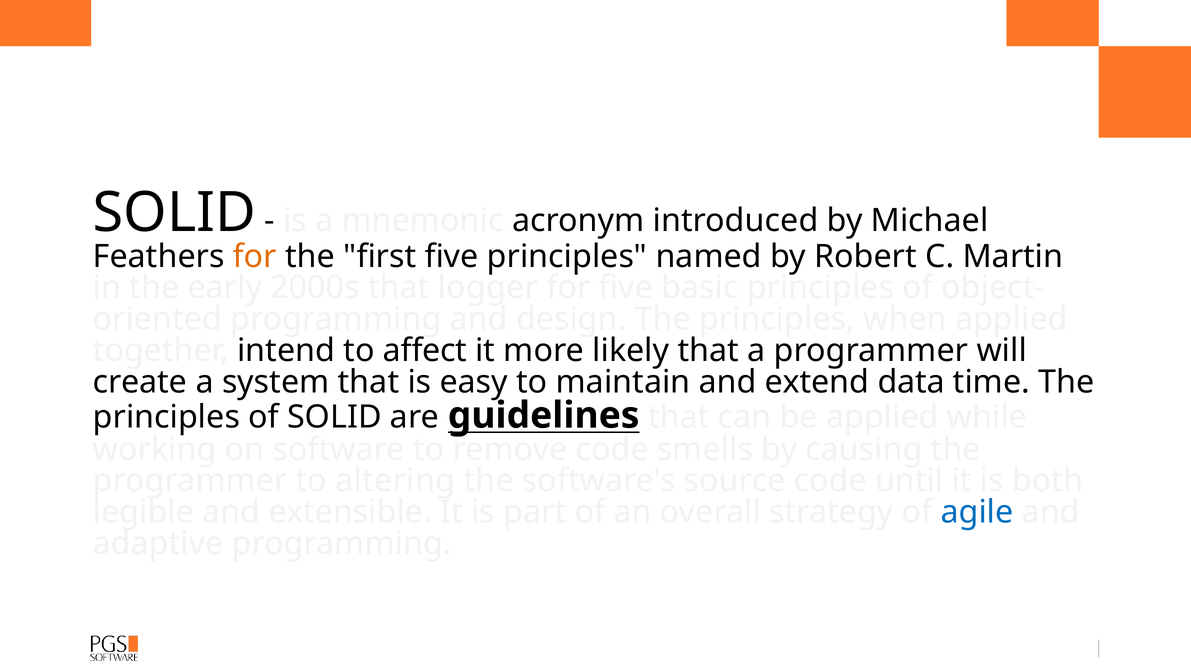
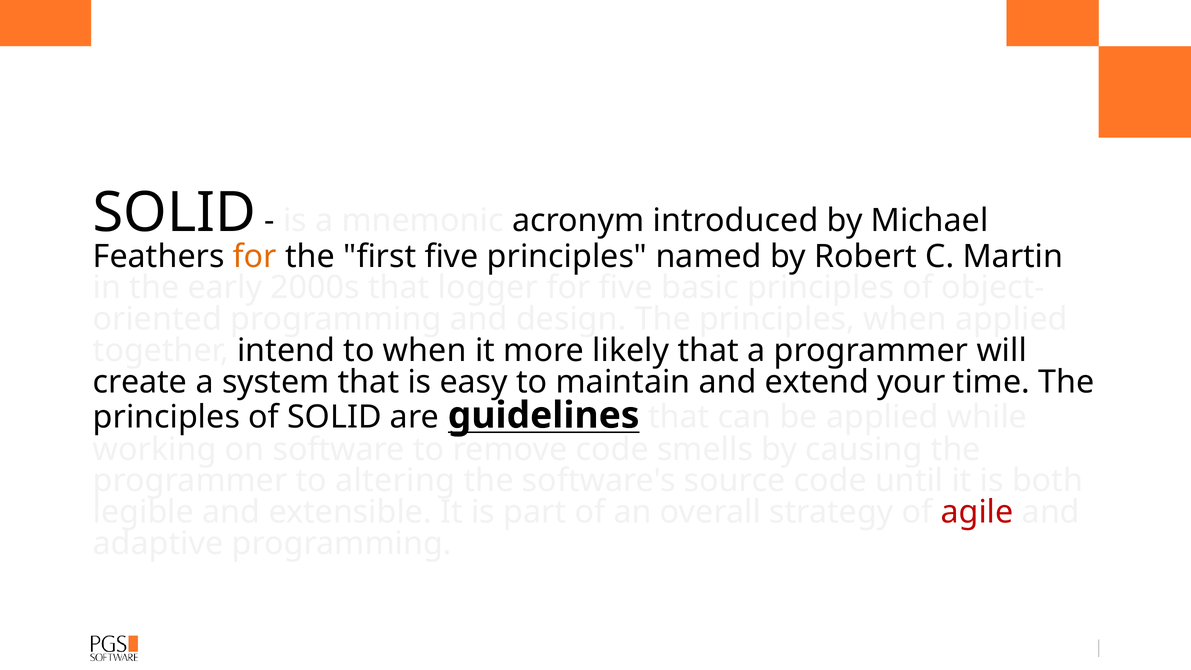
to affect: affect -> when
data: data -> your
agile colour: blue -> red
